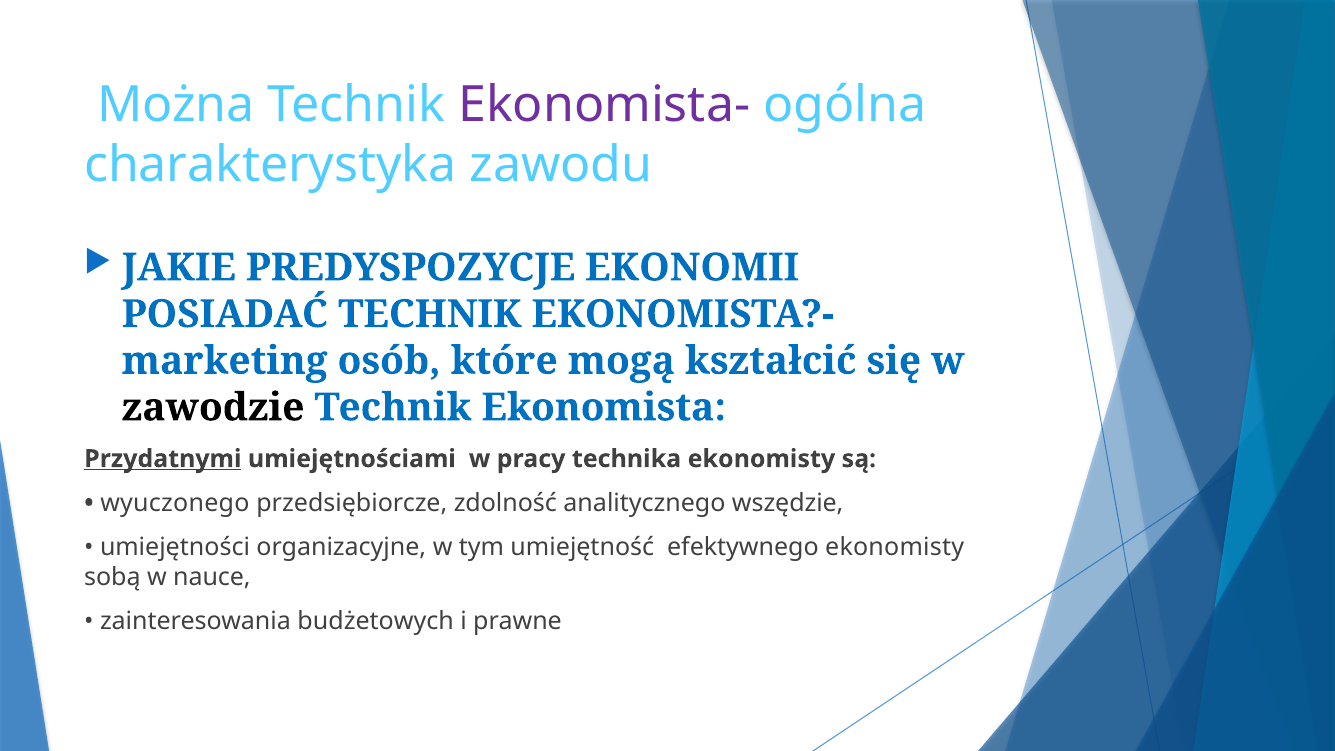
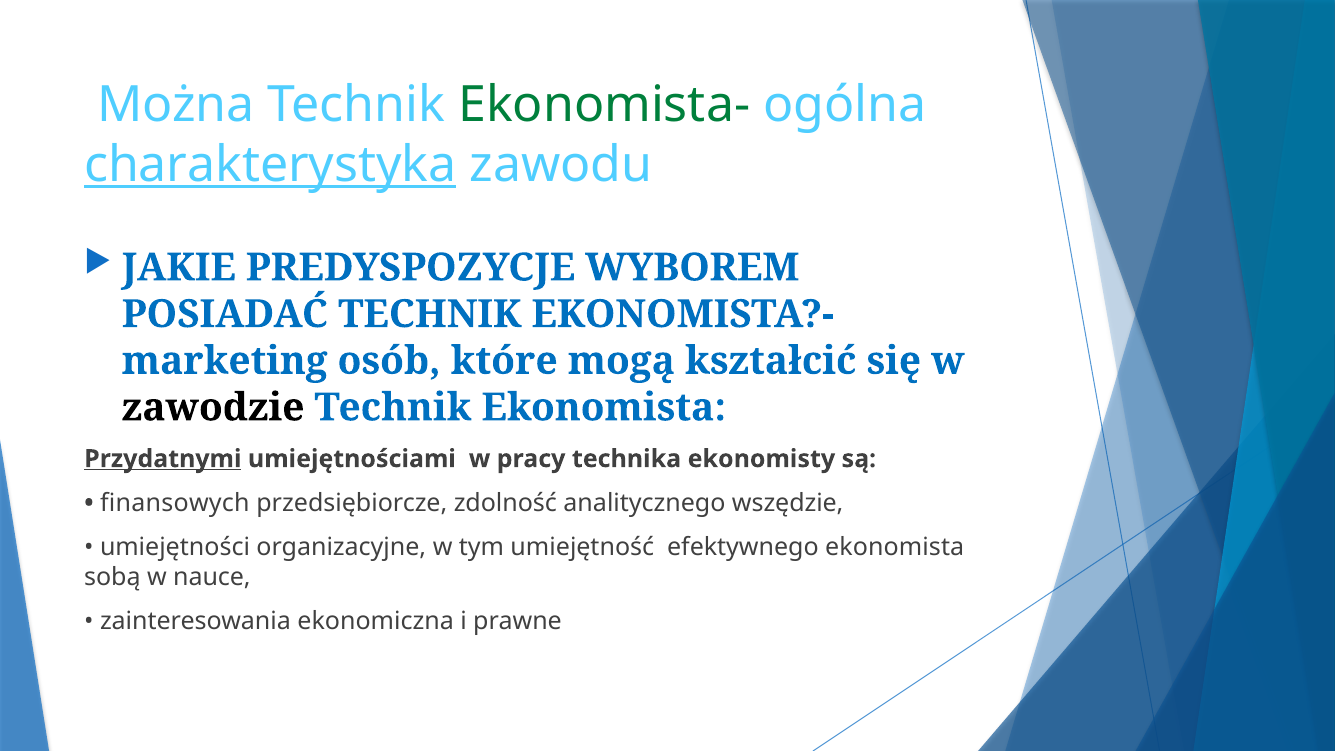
Ekonomista- colour: purple -> green
charakterystyka underline: none -> present
EKONOMII: EKONOMII -> WYBOREM
wyuczonego: wyuczonego -> finansowych
efektywnego ekonomisty: ekonomisty -> ekonomista
budżetowych: budżetowych -> ekonomiczna
